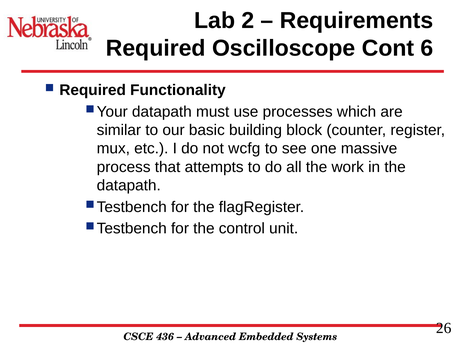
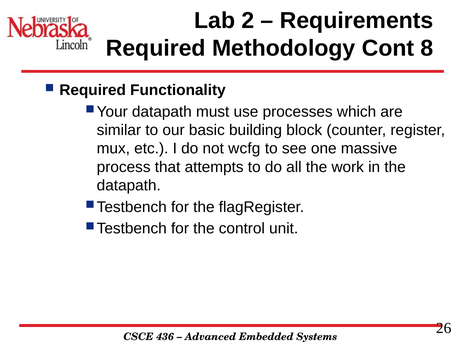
Oscilloscope: Oscilloscope -> Methodology
6: 6 -> 8
